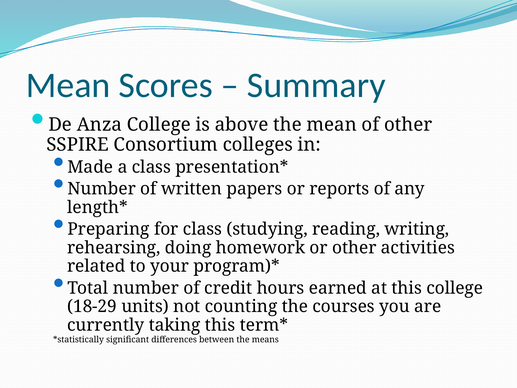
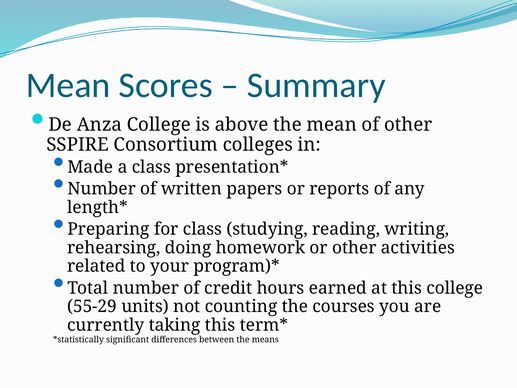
18-29: 18-29 -> 55-29
